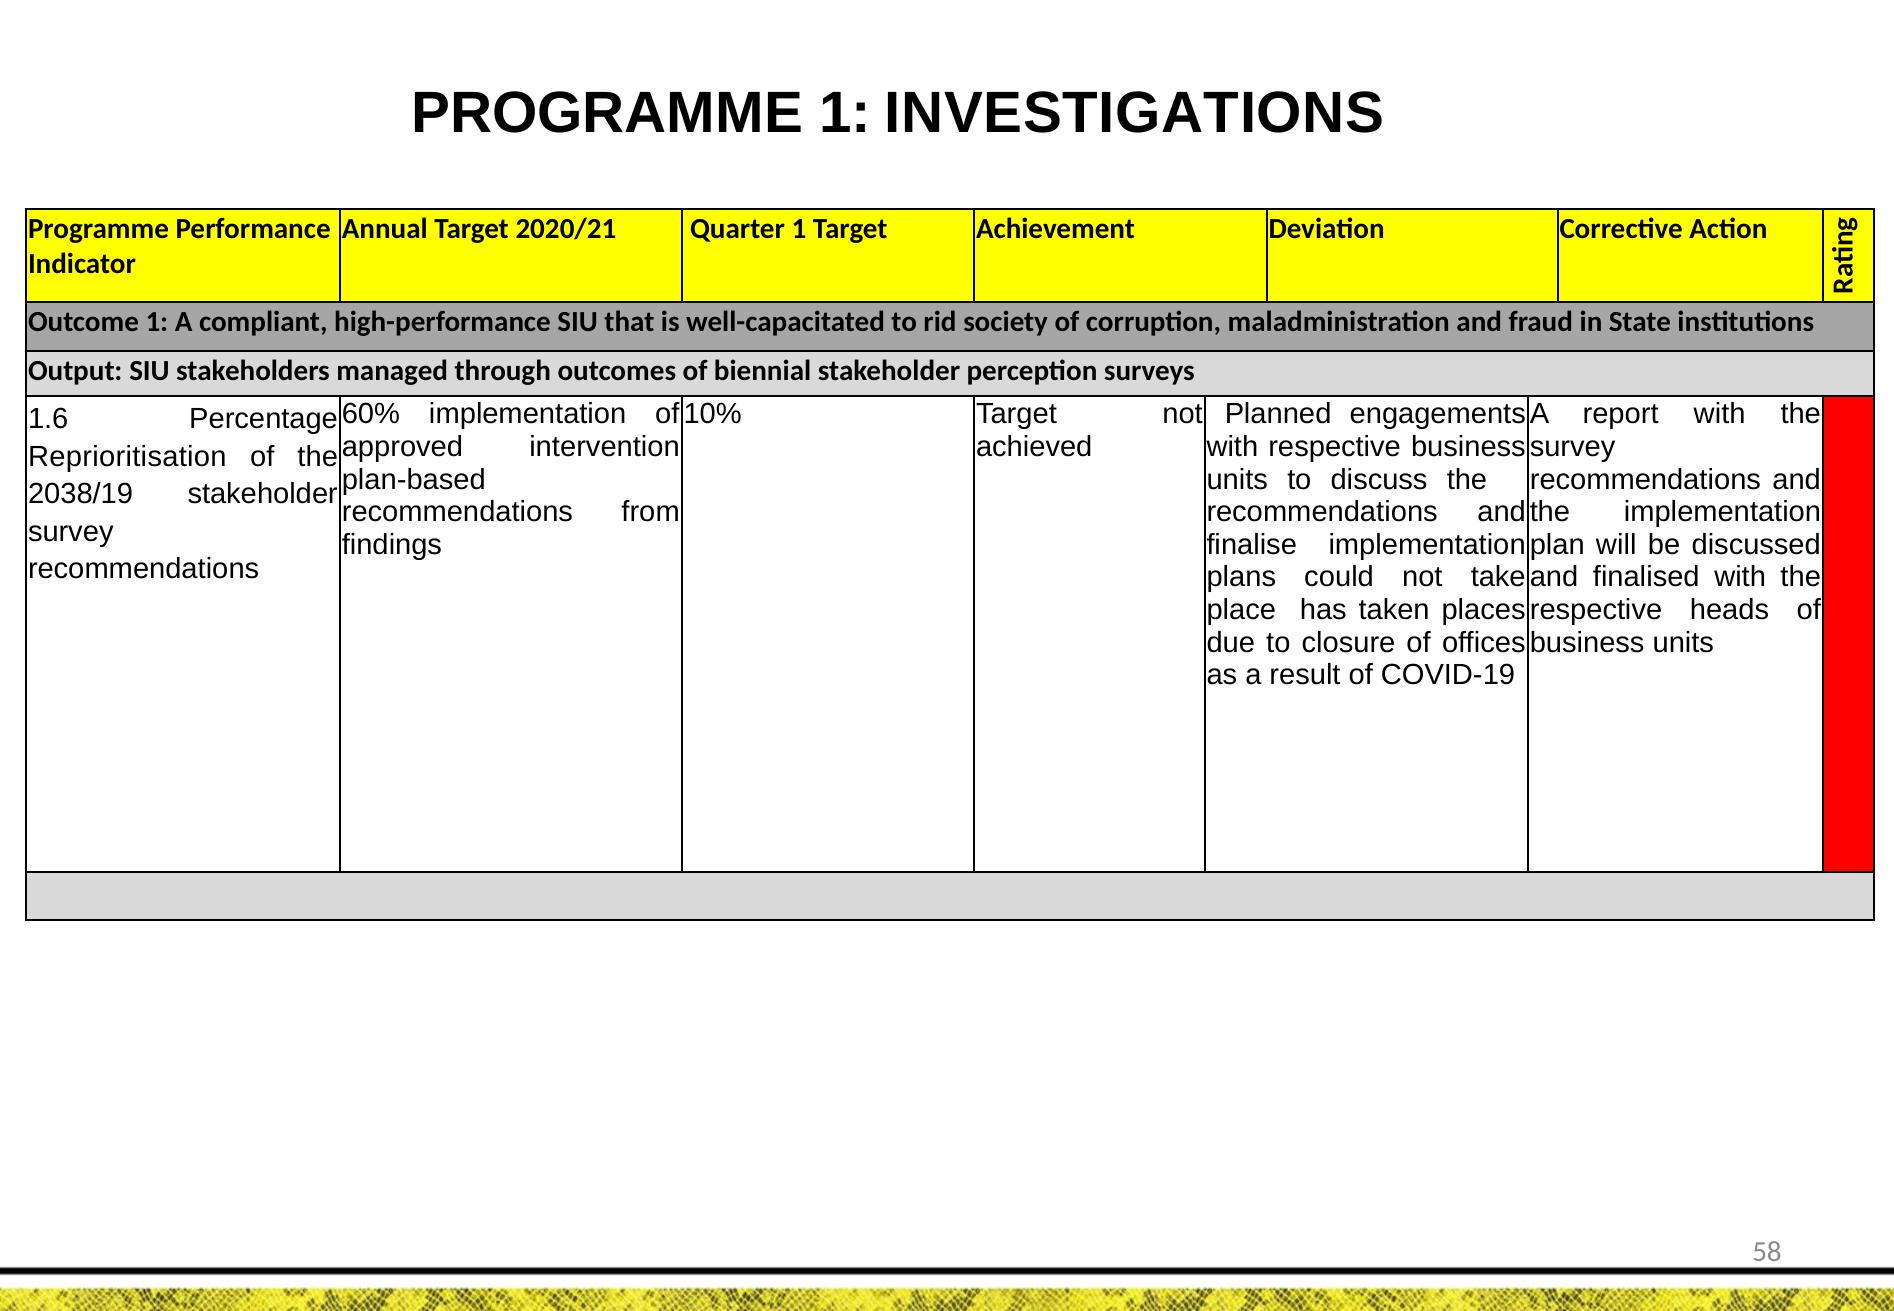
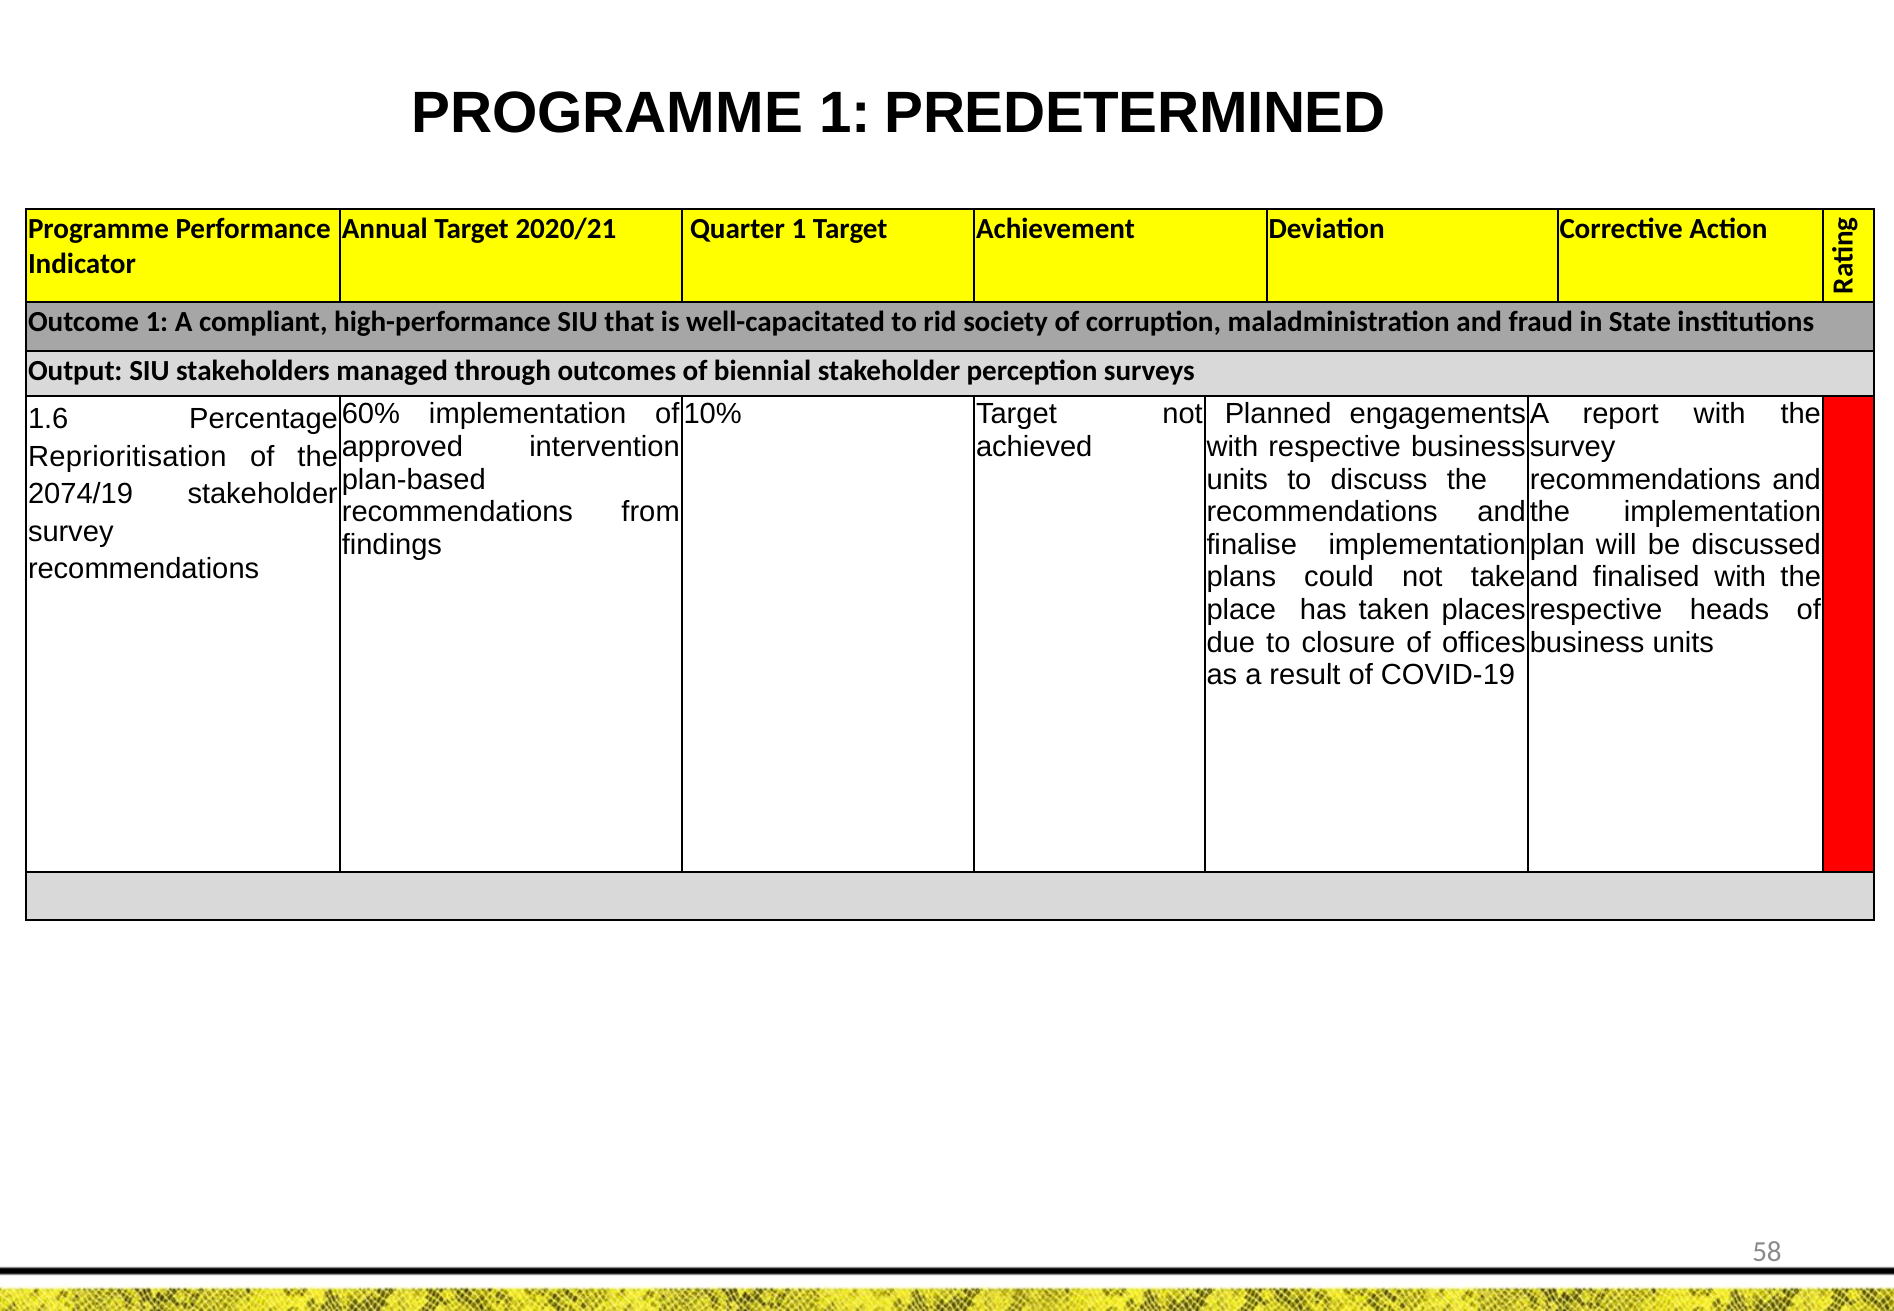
INVESTIGATIONS: INVESTIGATIONS -> PREDETERMINED
2038/19: 2038/19 -> 2074/19
